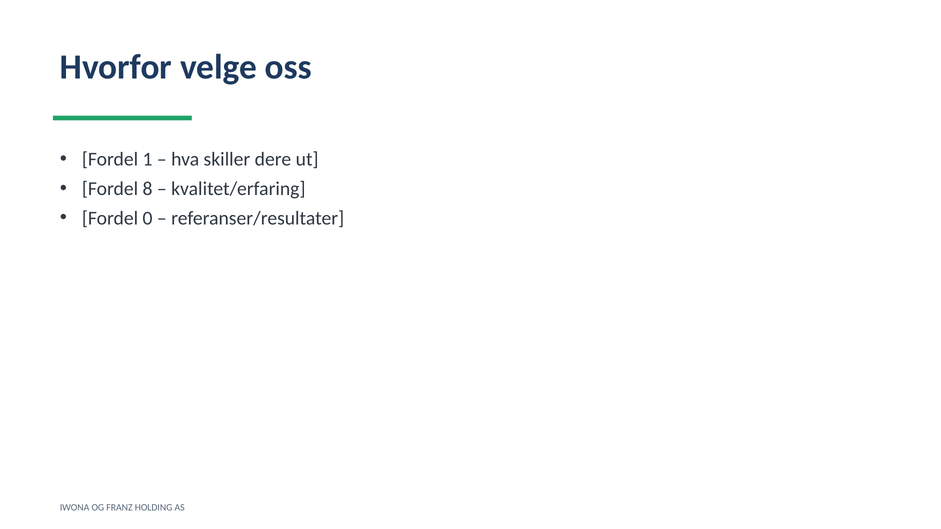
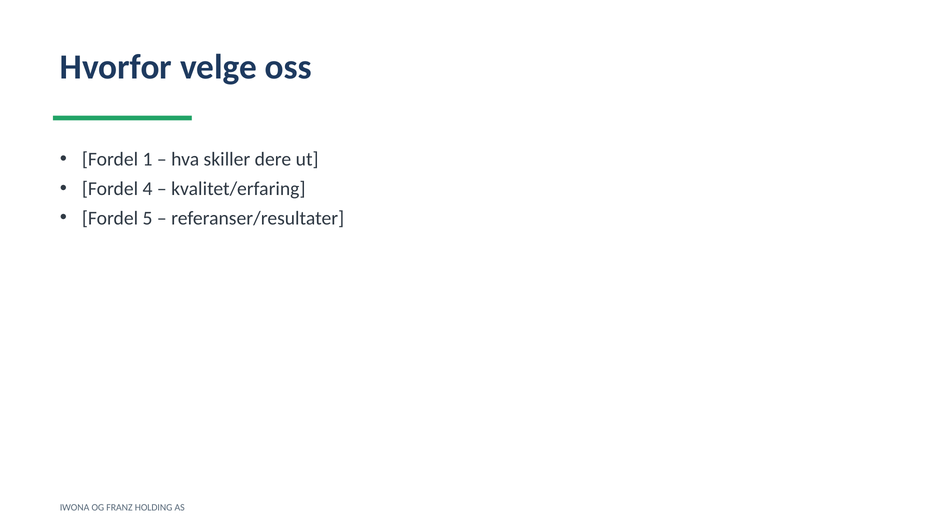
8: 8 -> 4
0: 0 -> 5
